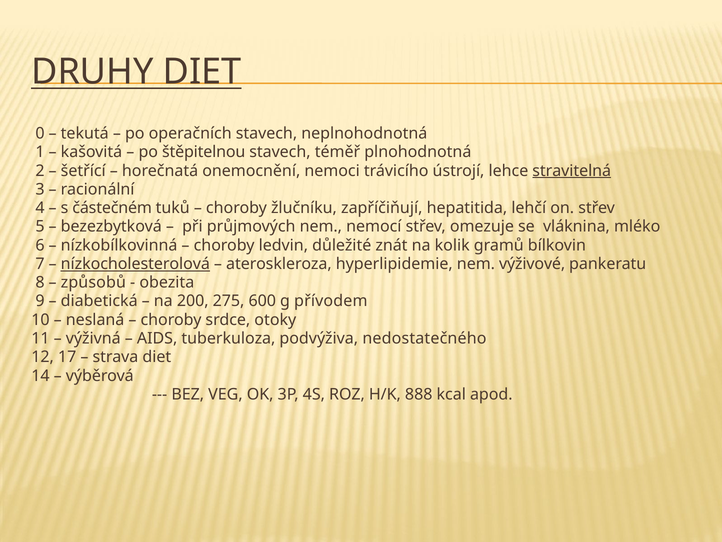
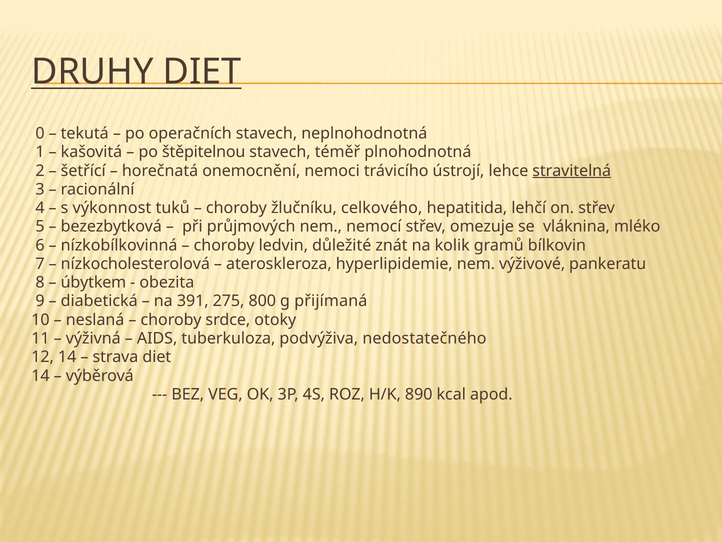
částečném: částečném -> výkonnost
zapříčiňují: zapříčiňují -> celkového
nízkocholesterolová underline: present -> none
způsobů: způsobů -> úbytkem
200: 200 -> 391
600: 600 -> 800
přívodem: přívodem -> přijímaná
12 17: 17 -> 14
888: 888 -> 890
